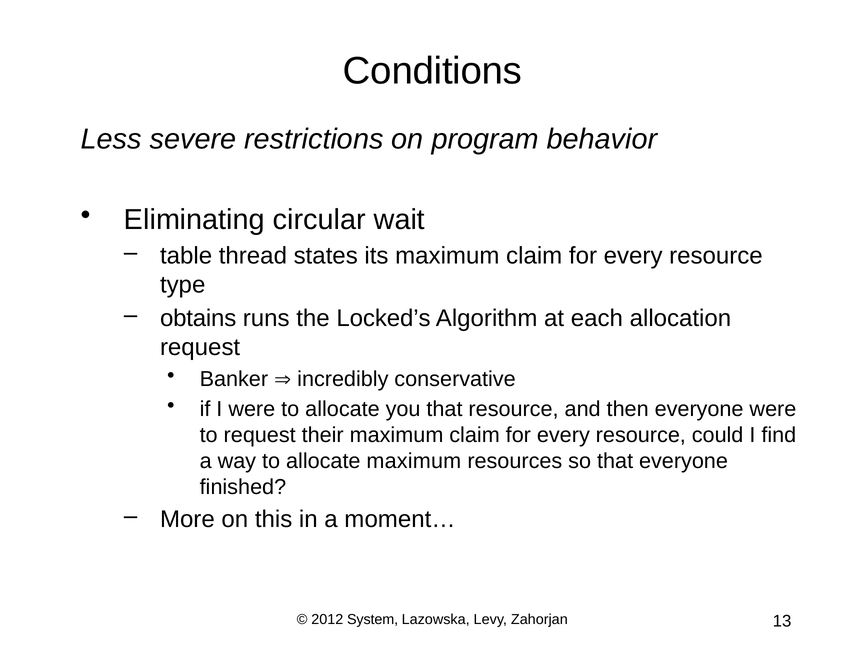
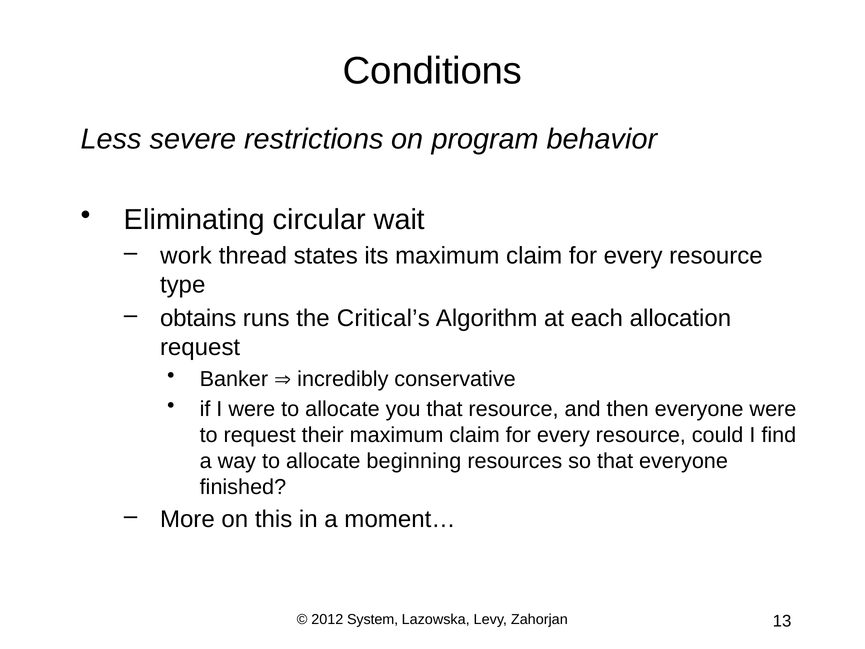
table: table -> work
Locked’s: Locked’s -> Critical’s
allocate maximum: maximum -> beginning
